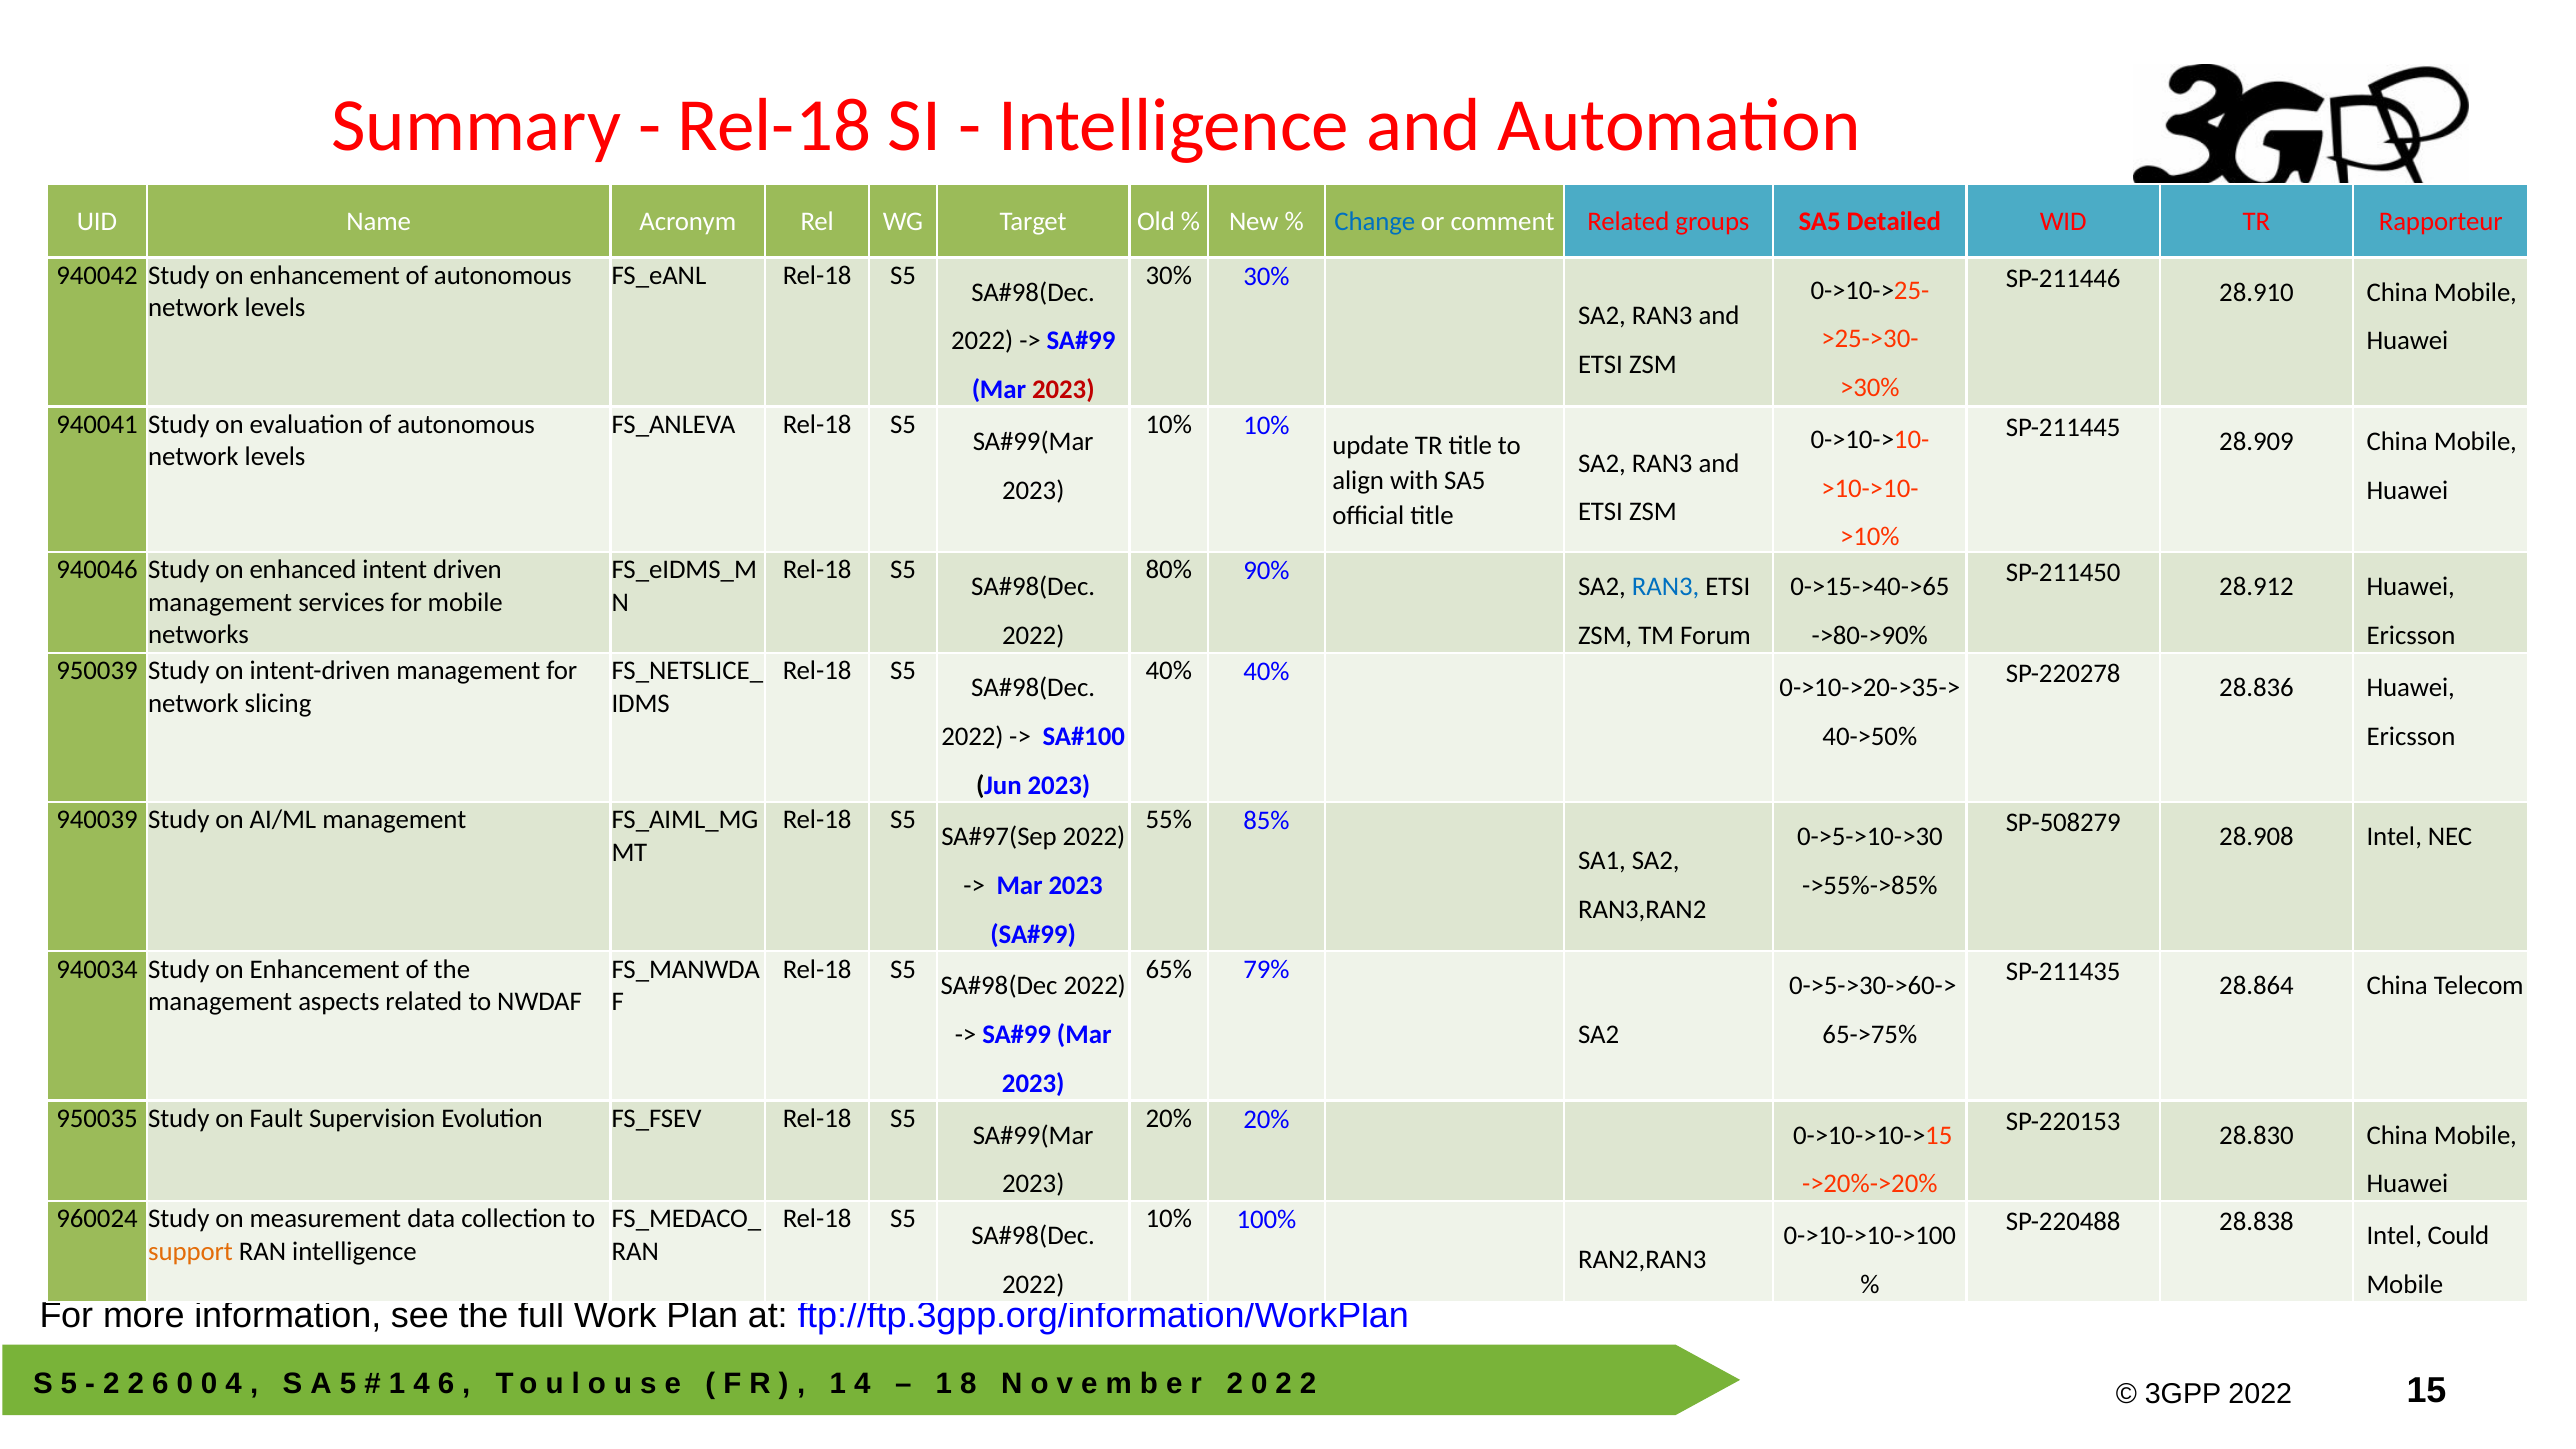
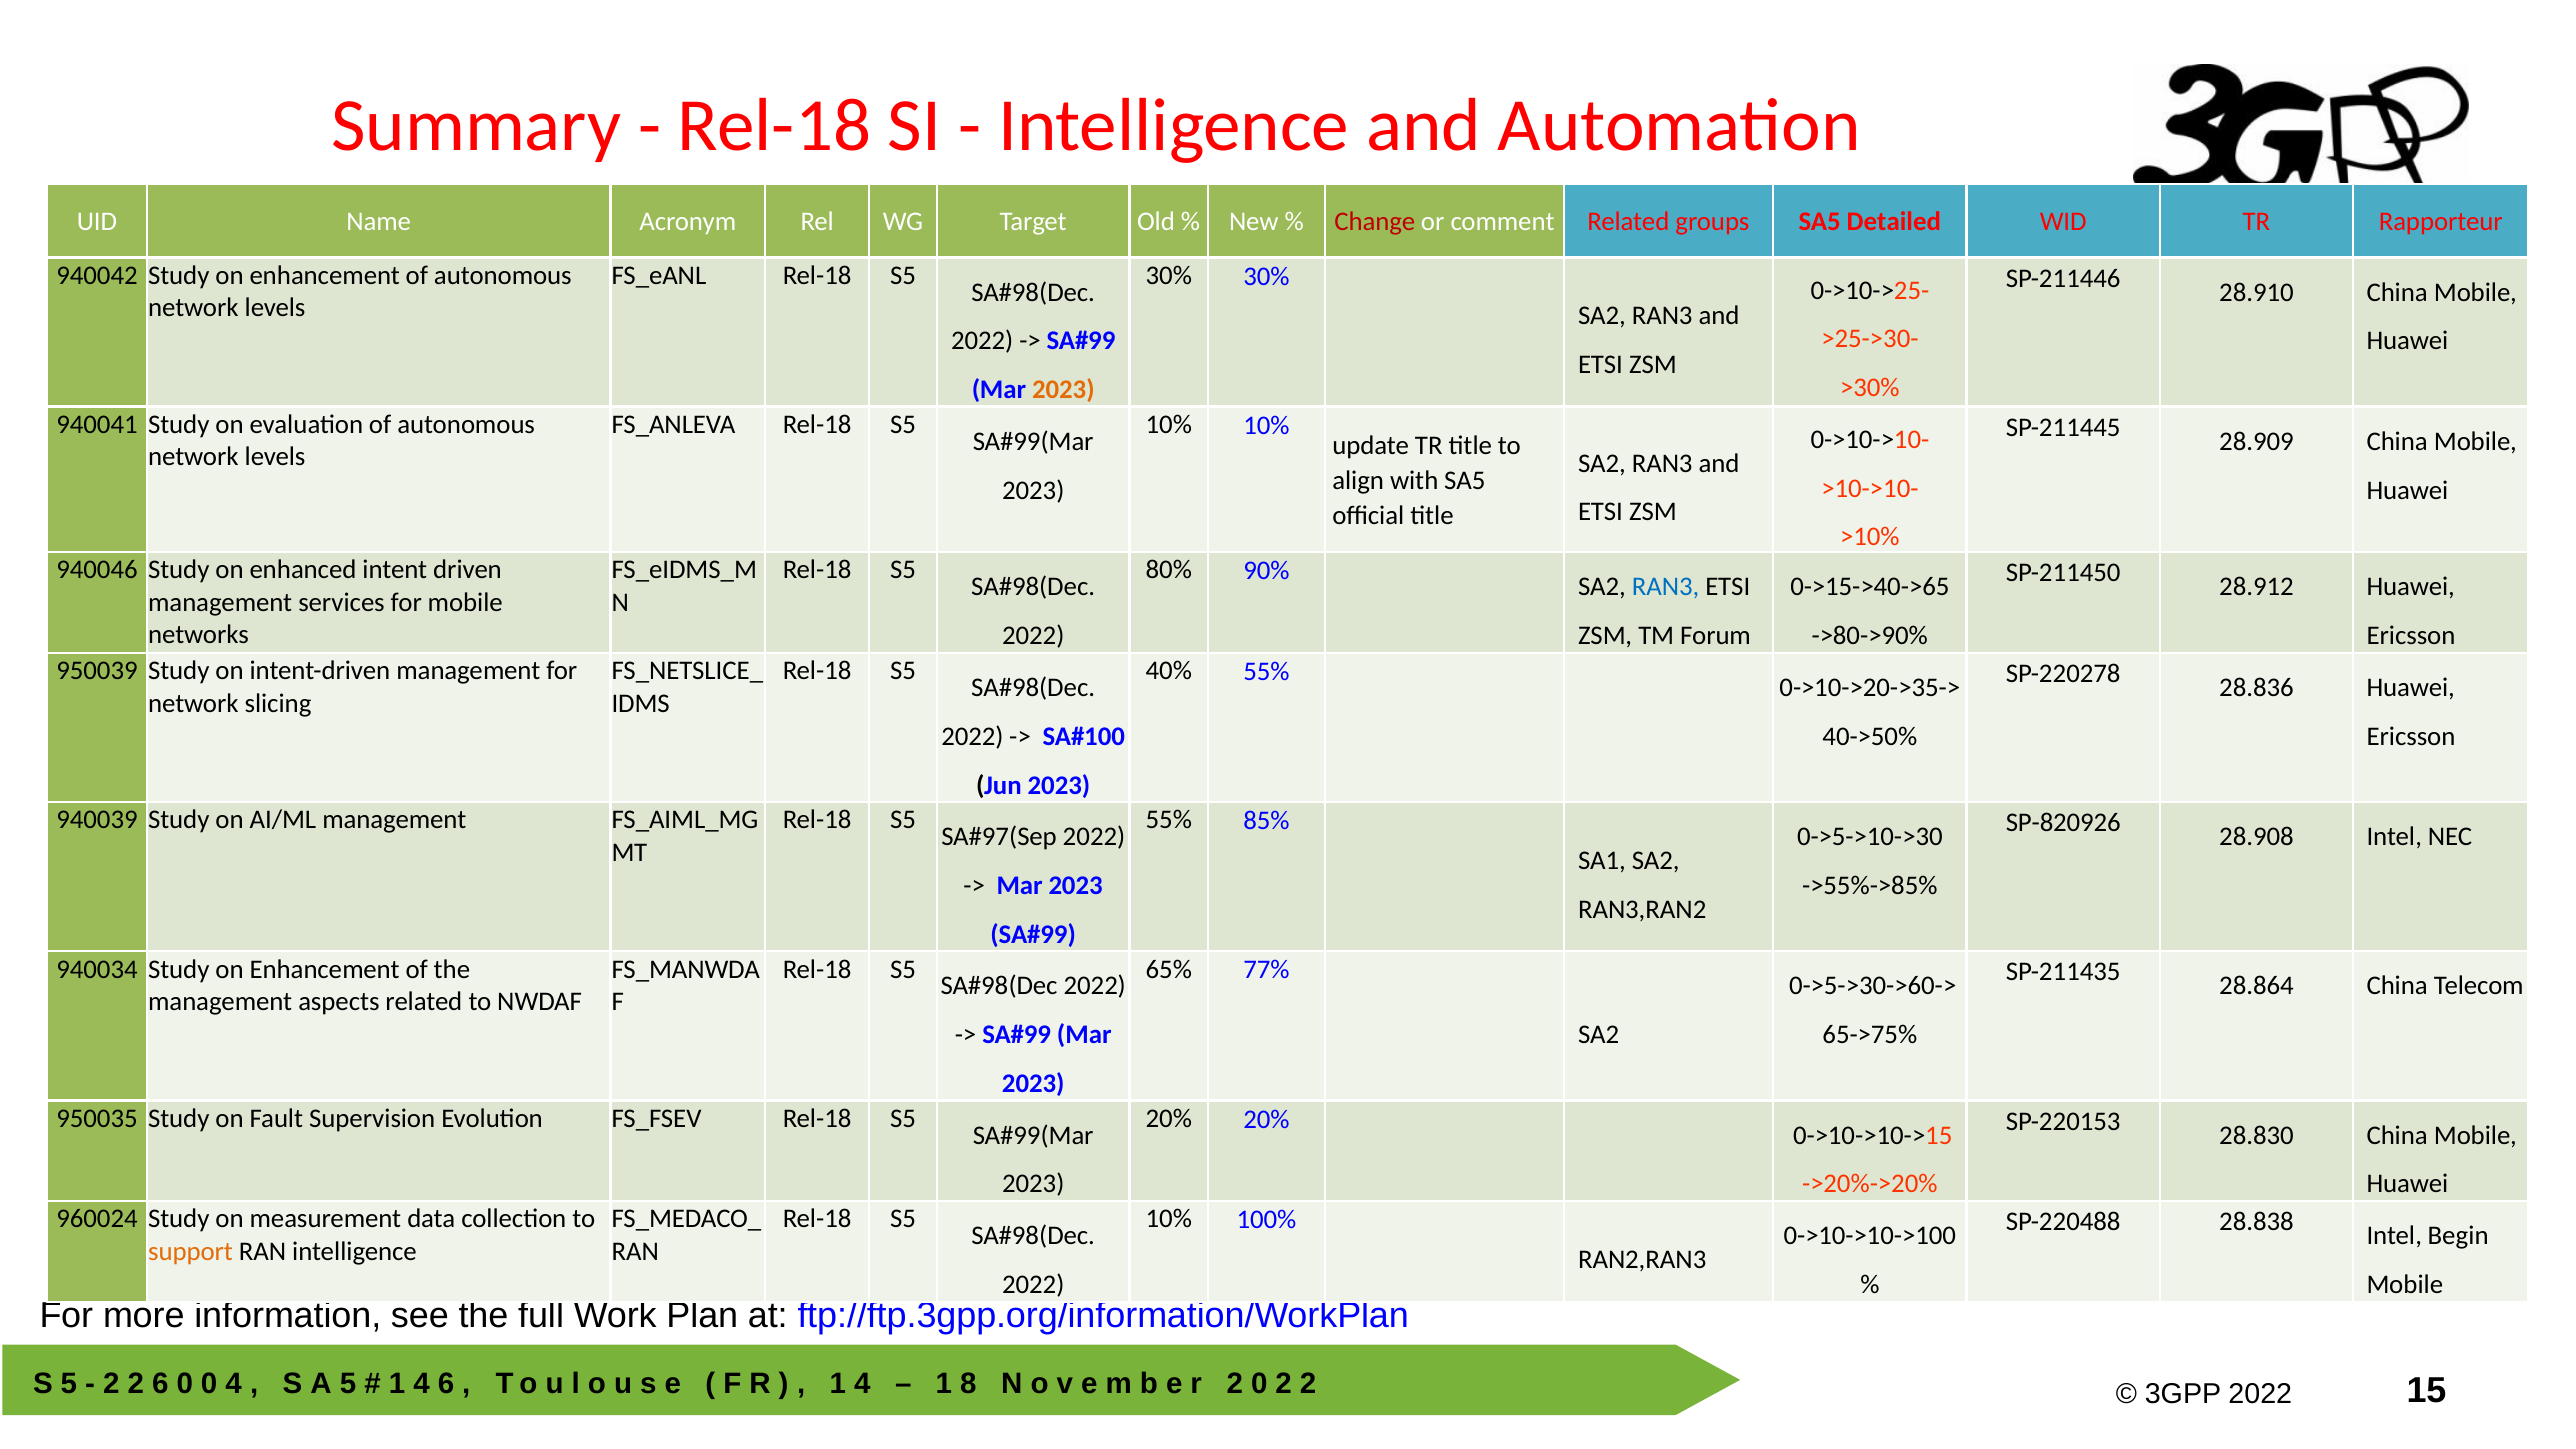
Change colour: blue -> red
2023 at (1063, 390) colour: red -> orange
40% 40%: 40% -> 55%
SP-508279: SP-508279 -> SP-820926
79%: 79% -> 77%
Could: Could -> Begin
